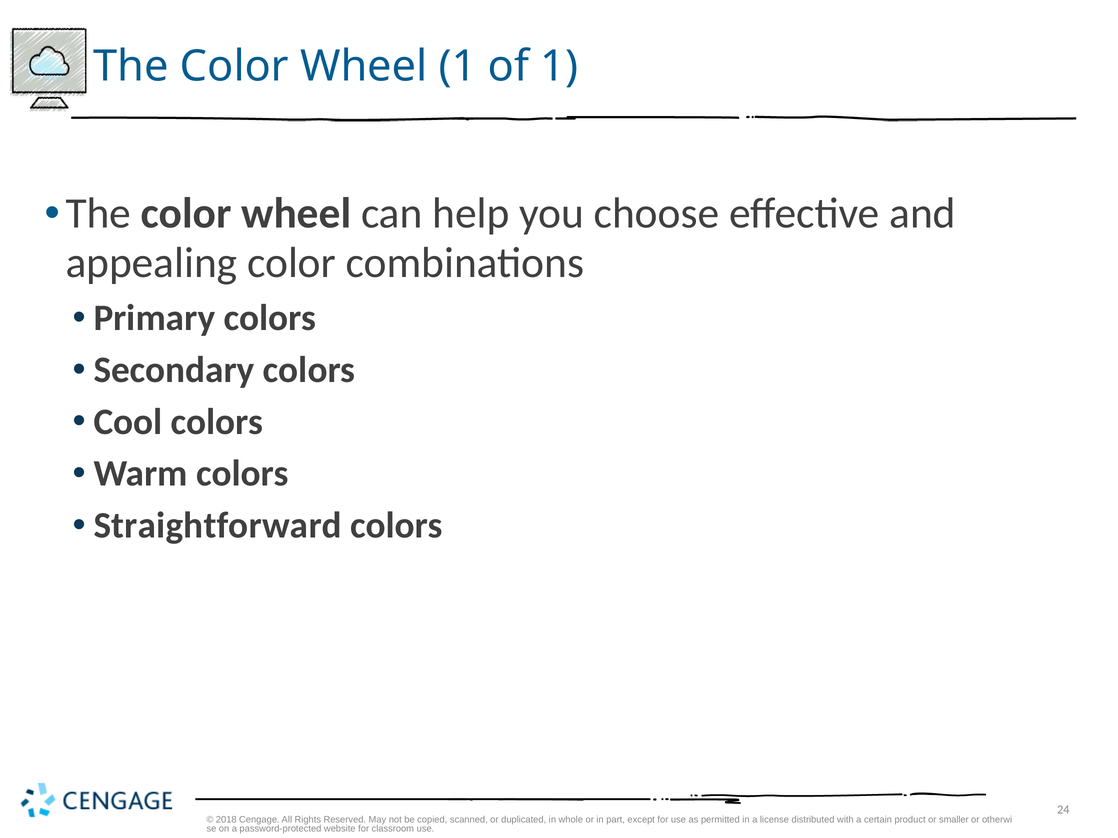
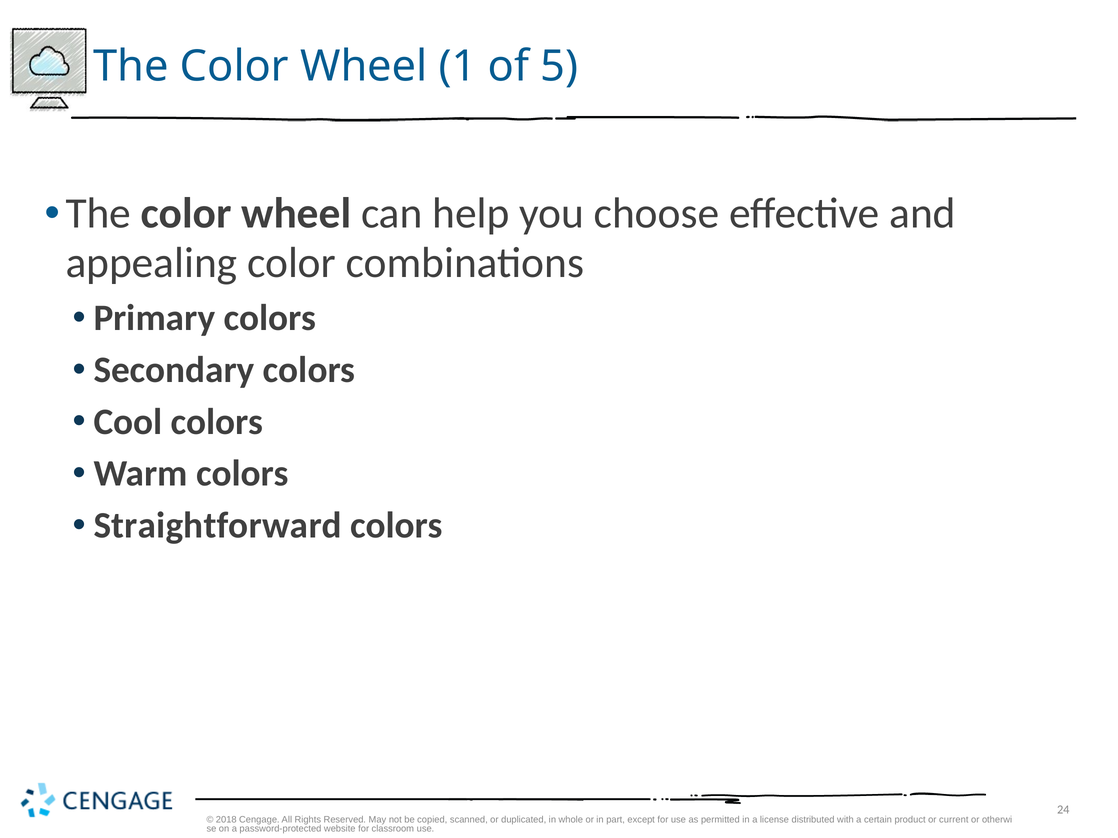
of 1: 1 -> 5
smaller: smaller -> current
